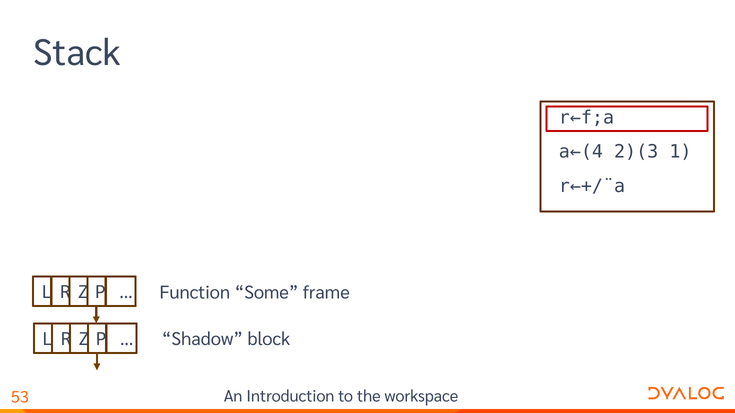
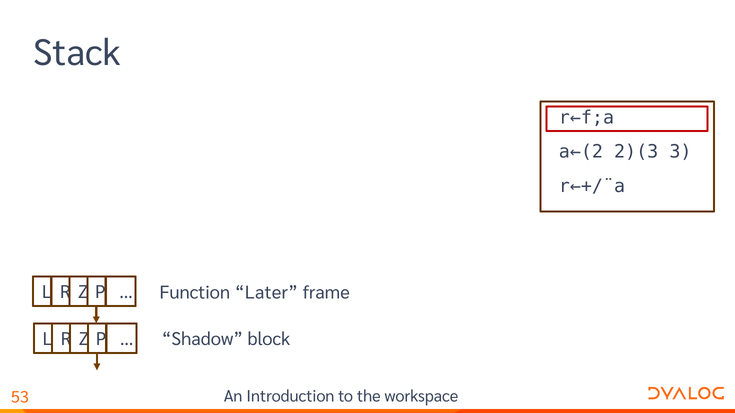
a←(4: a←(4 -> a←(2
1: 1 -> 3
Some: Some -> Later
